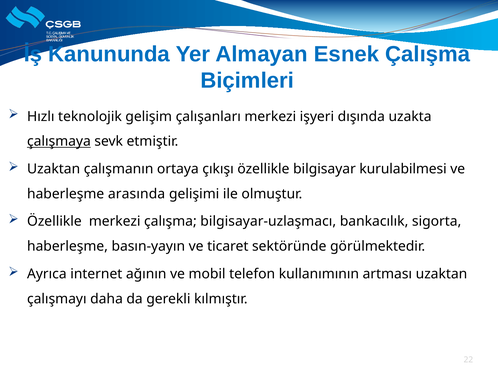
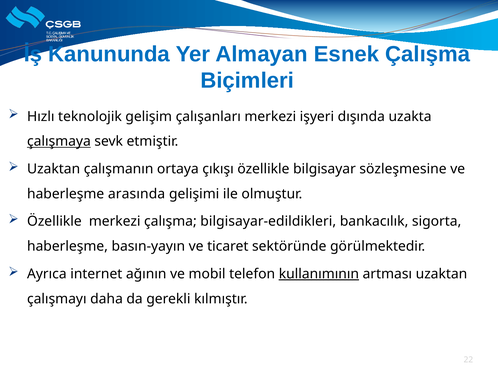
kurulabilmesi: kurulabilmesi -> sözleşmesine
bilgisayar-uzlaşmacı: bilgisayar-uzlaşmacı -> bilgisayar-edildikleri
kullanımının underline: none -> present
